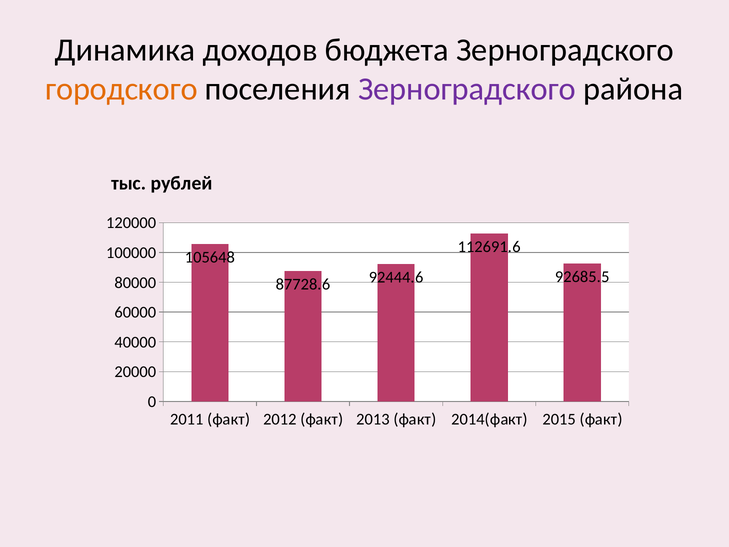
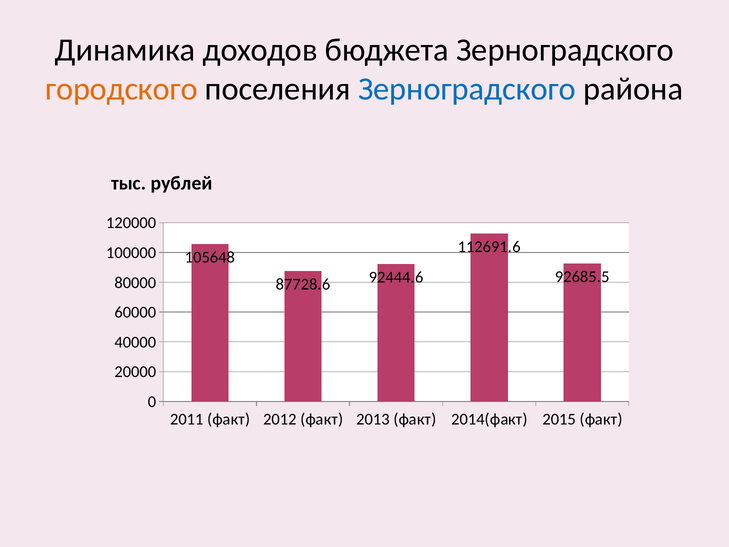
Зерноградского at (467, 89) colour: purple -> blue
